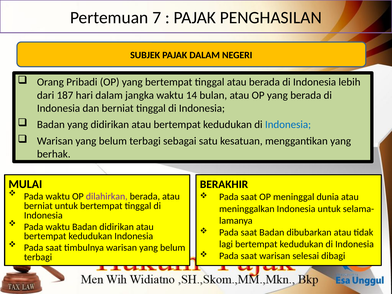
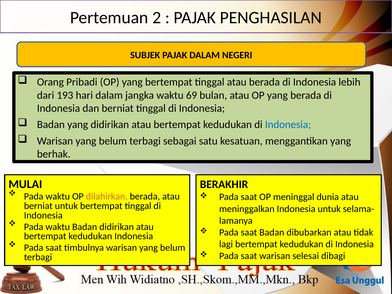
7: 7 -> 2
187: 187 -> 193
14: 14 -> 69
dilahirkan colour: purple -> orange
